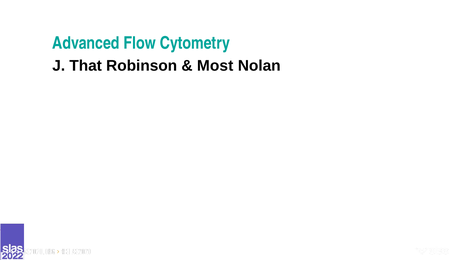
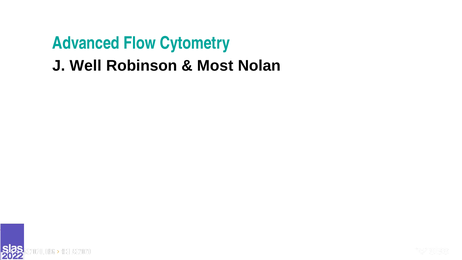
That: That -> Well
